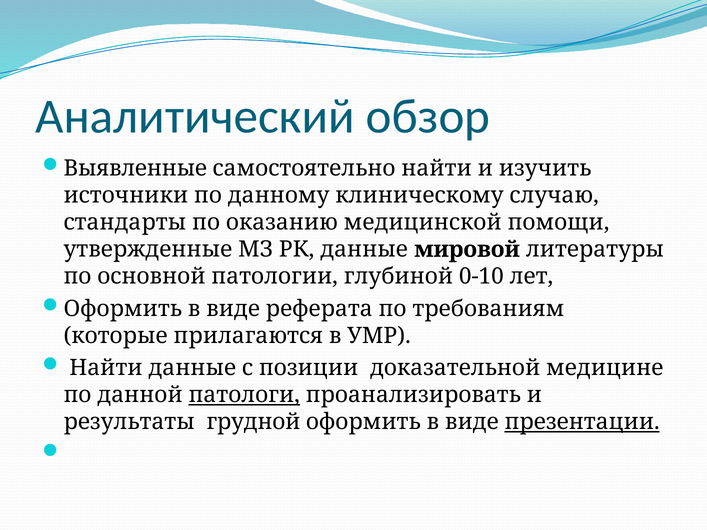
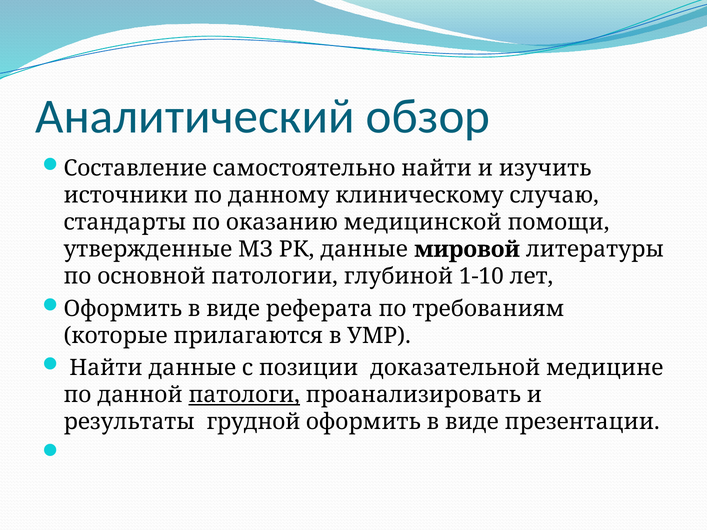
Выявленные: Выявленные -> Составление
0-10: 0-10 -> 1-10
презентации underline: present -> none
